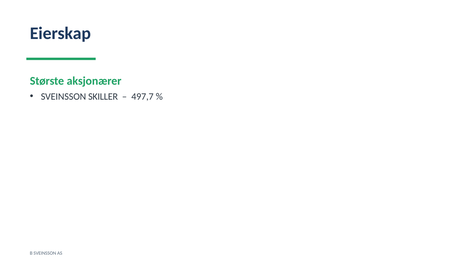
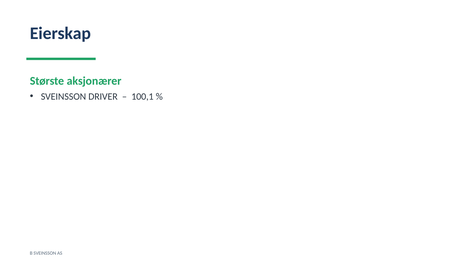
SKILLER: SKILLER -> DRIVER
497,7: 497,7 -> 100,1
